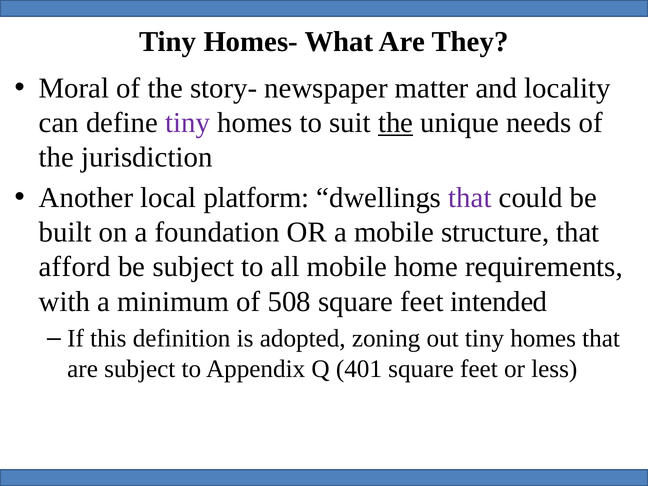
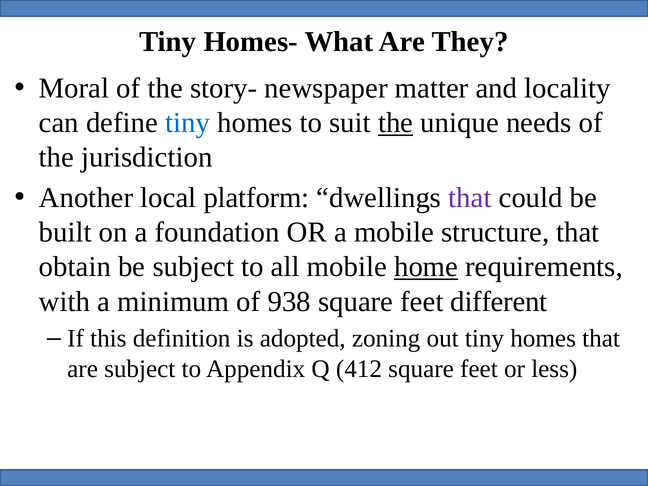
tiny at (188, 123) colour: purple -> blue
afford: afford -> obtain
home underline: none -> present
508: 508 -> 938
intended: intended -> different
401: 401 -> 412
